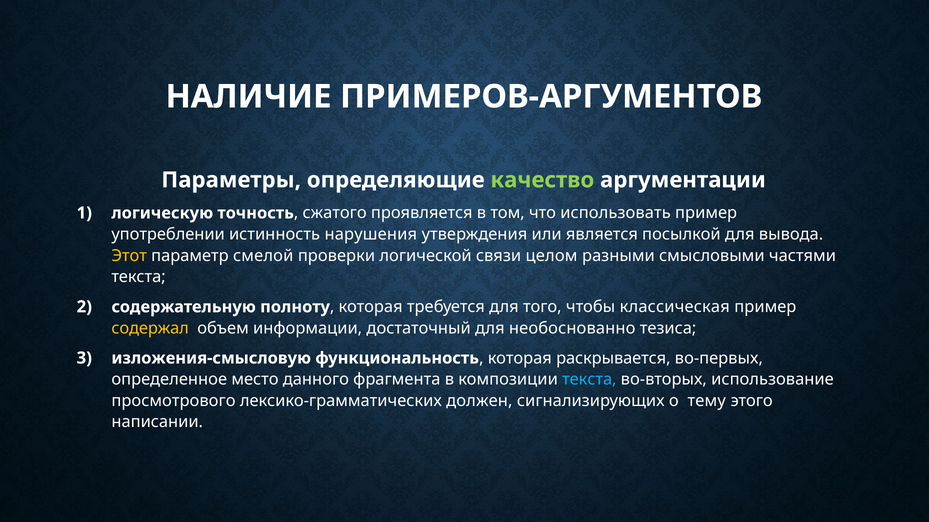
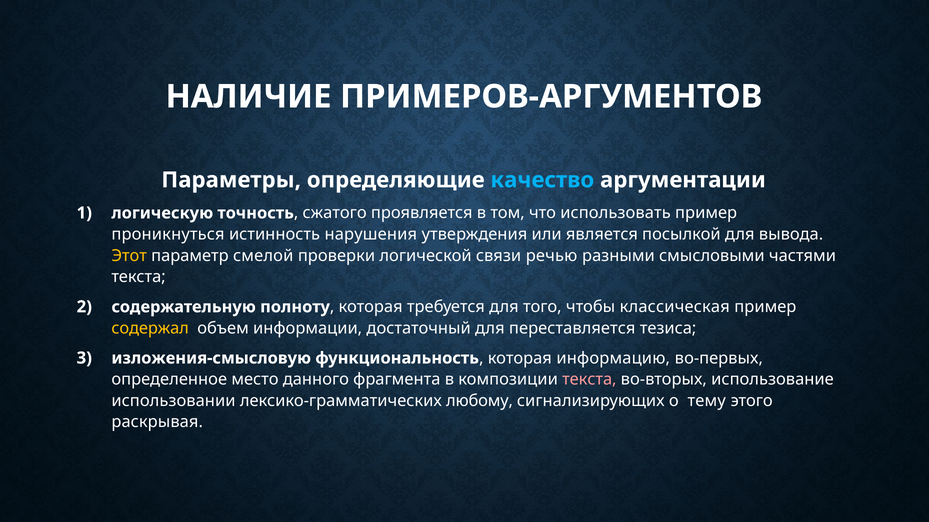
качество colour: light green -> light blue
употреблении: употреблении -> проникнуться
целом: целом -> речью
необоснованно: необоснованно -> переставляется
раскрывается: раскрывается -> информацию
текста at (589, 380) colour: light blue -> pink
просмотрового: просмотрового -> использовании
должен: должен -> любому
написании: написании -> раскрывая
